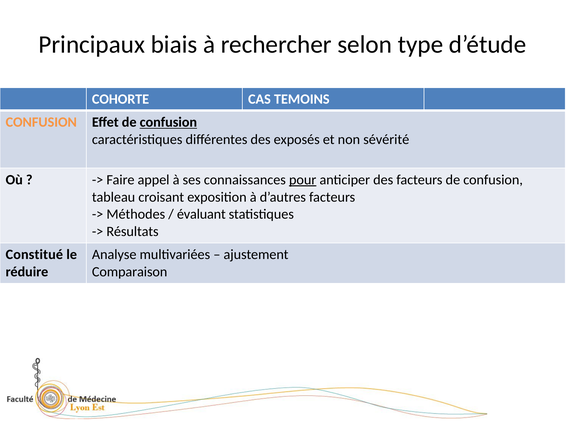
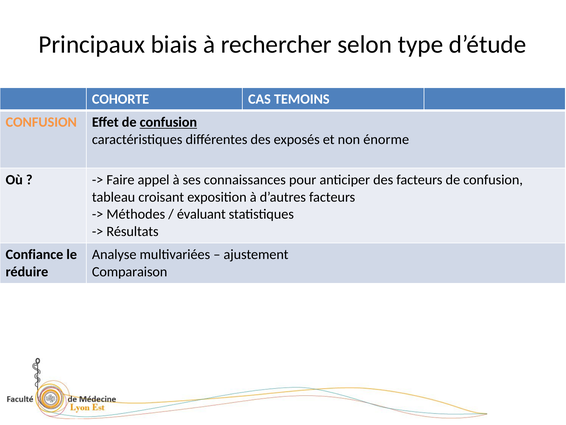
sévérité: sévérité -> énorme
pour underline: present -> none
Constitué: Constitué -> Confiance
